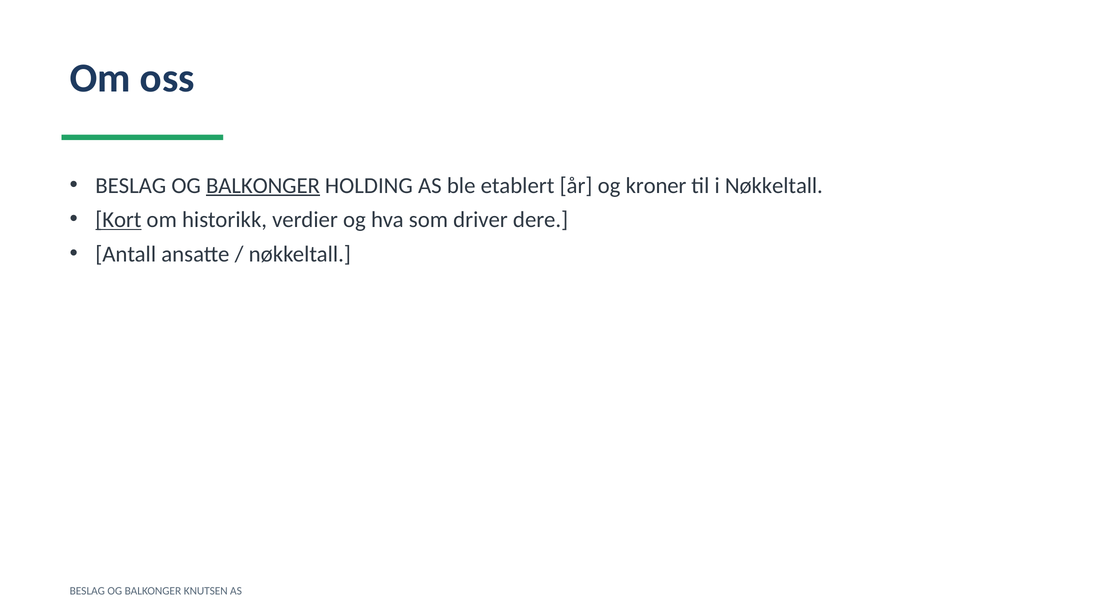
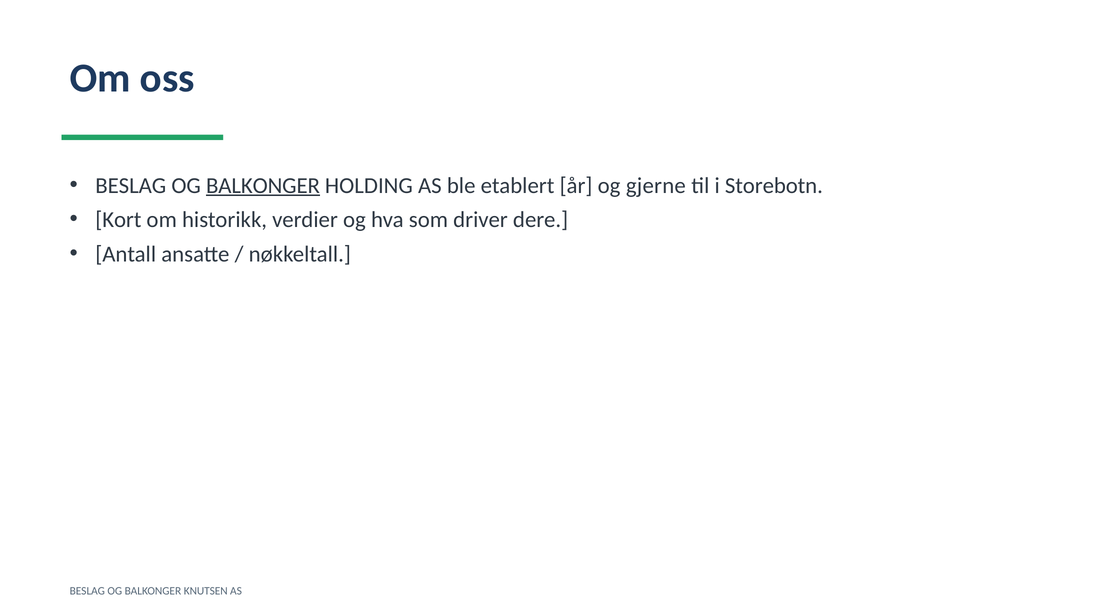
kroner: kroner -> gjerne
i Nøkkeltall: Nøkkeltall -> Storebotn
Kort underline: present -> none
